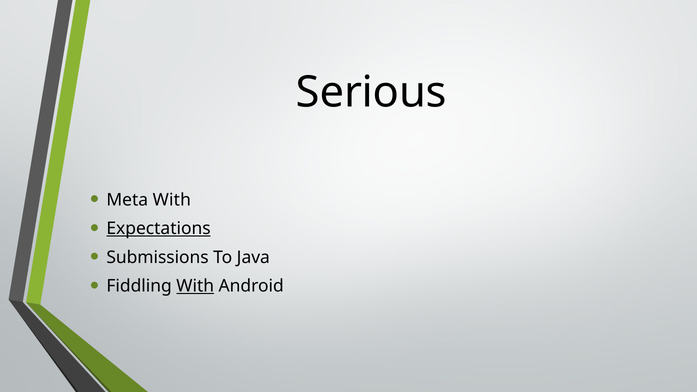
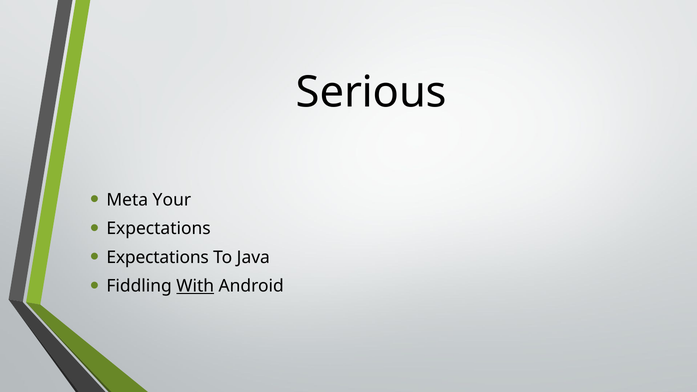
Meta With: With -> Your
Expectations at (159, 229) underline: present -> none
Submissions at (158, 257): Submissions -> Expectations
